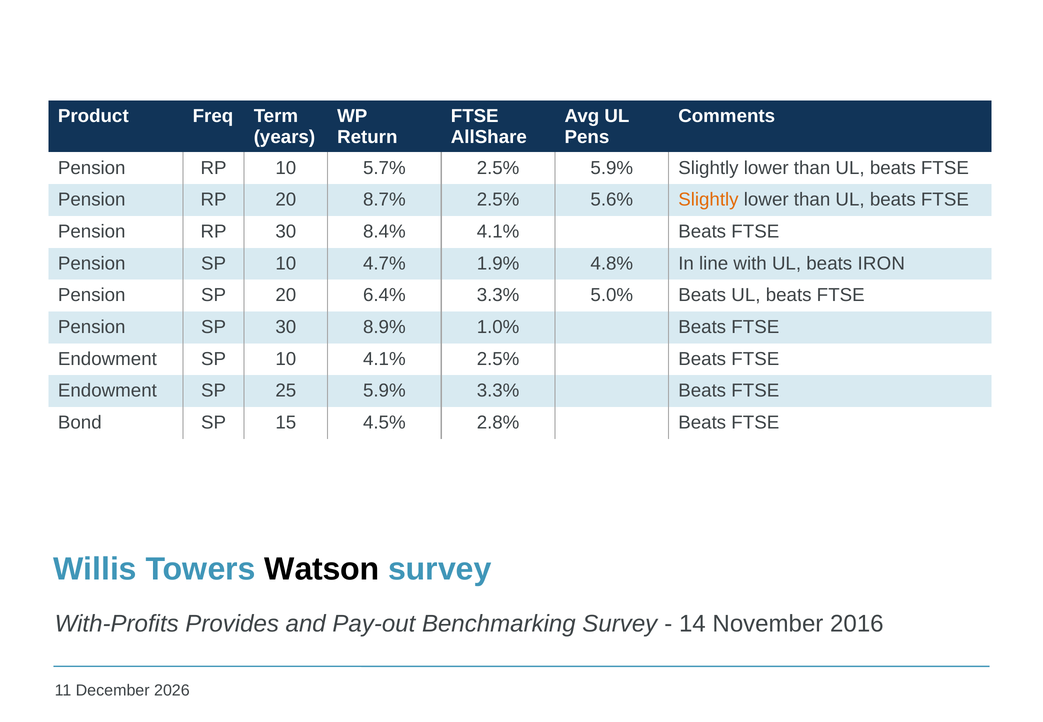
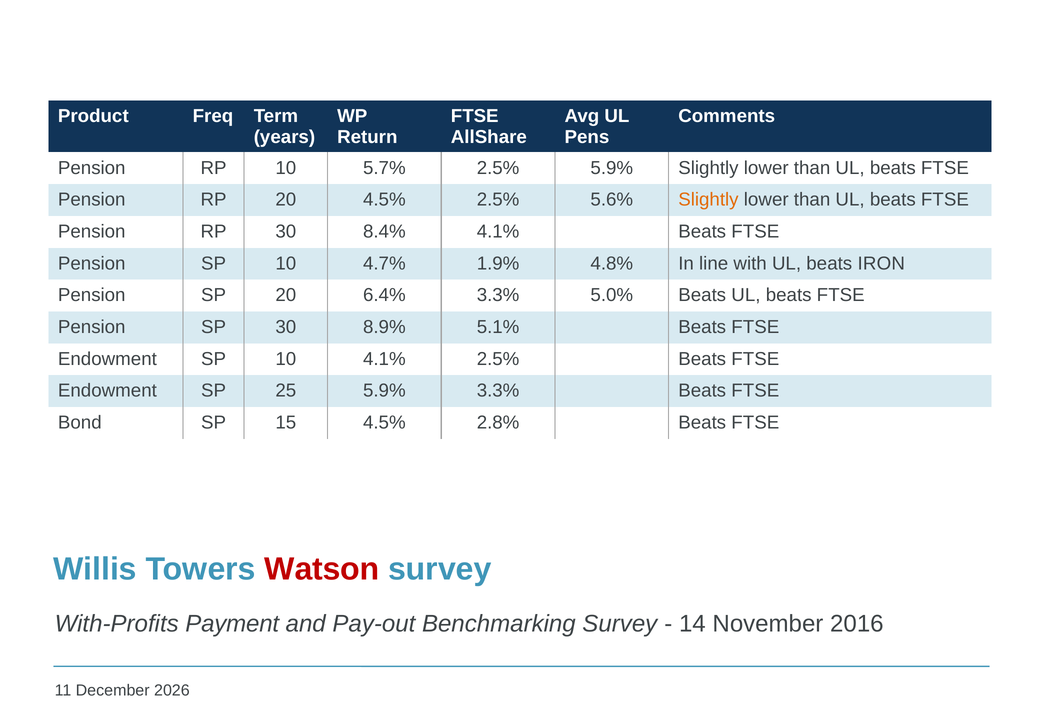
20 8.7%: 8.7% -> 4.5%
1.0%: 1.0% -> 5.1%
Watson colour: black -> red
Provides: Provides -> Payment
